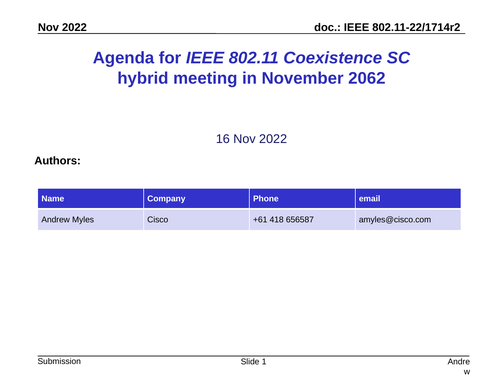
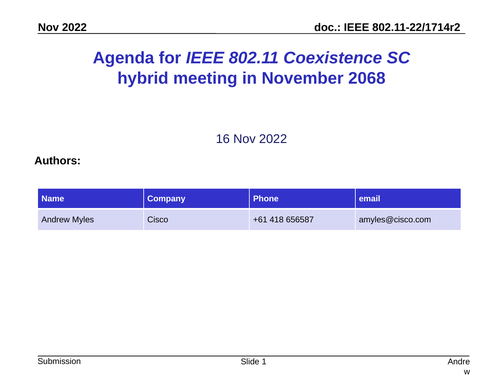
2062: 2062 -> 2068
